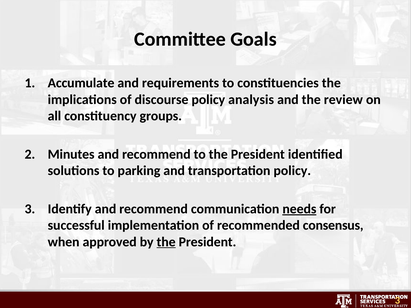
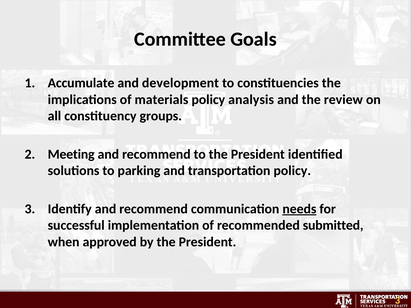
requirements: requirements -> development
discourse: discourse -> materials
Minutes: Minutes -> Meeting
consensus: consensus -> submitted
the at (166, 242) underline: present -> none
